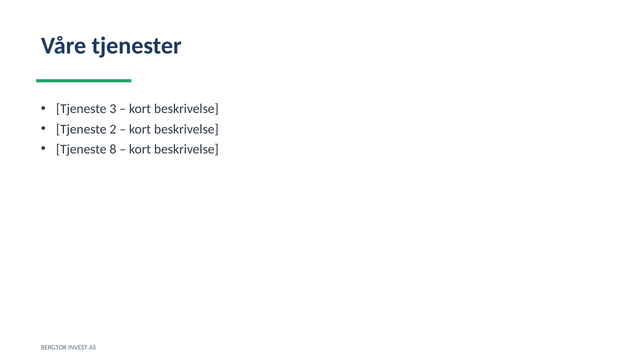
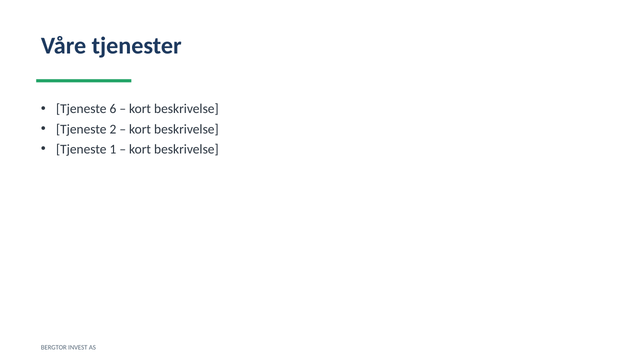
3: 3 -> 6
8: 8 -> 1
